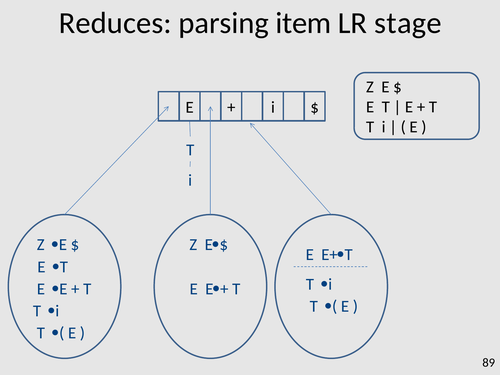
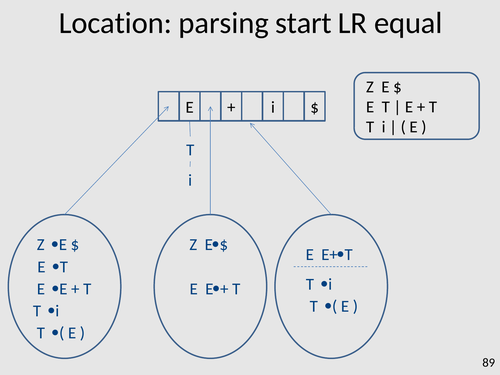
Reduces: Reduces -> Location
item: item -> start
stage: stage -> equal
